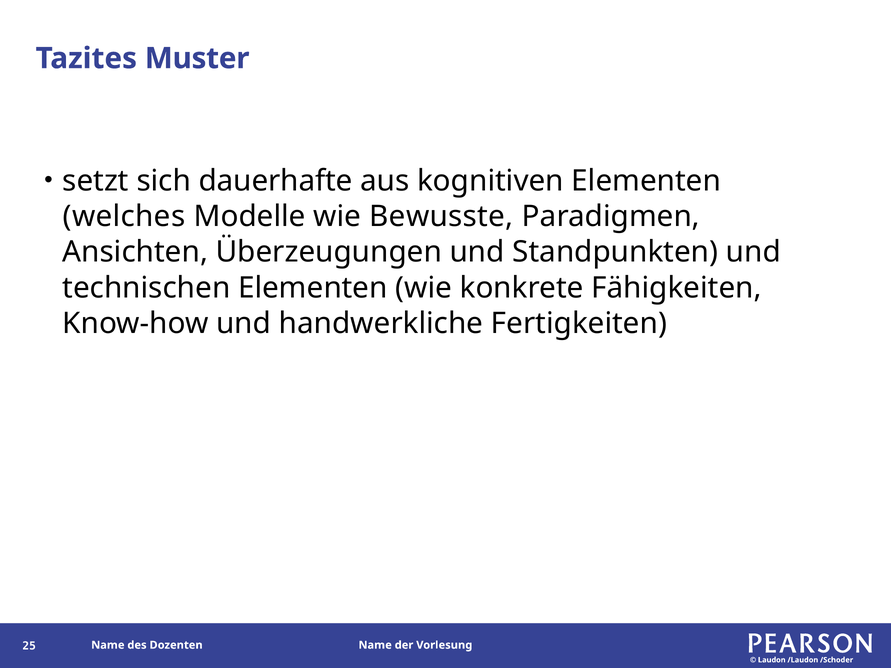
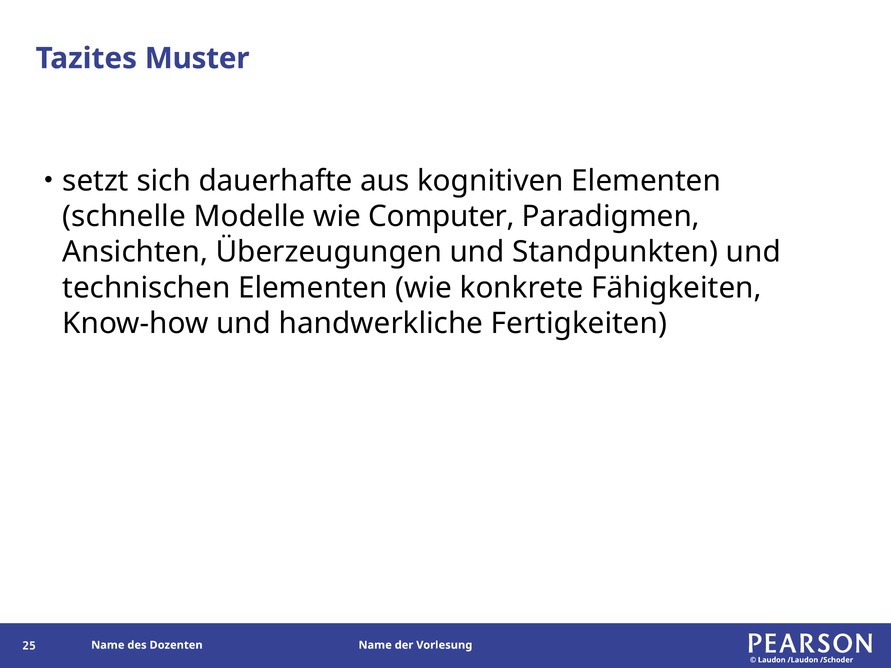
welches: welches -> schnelle
Bewusste: Bewusste -> Computer
